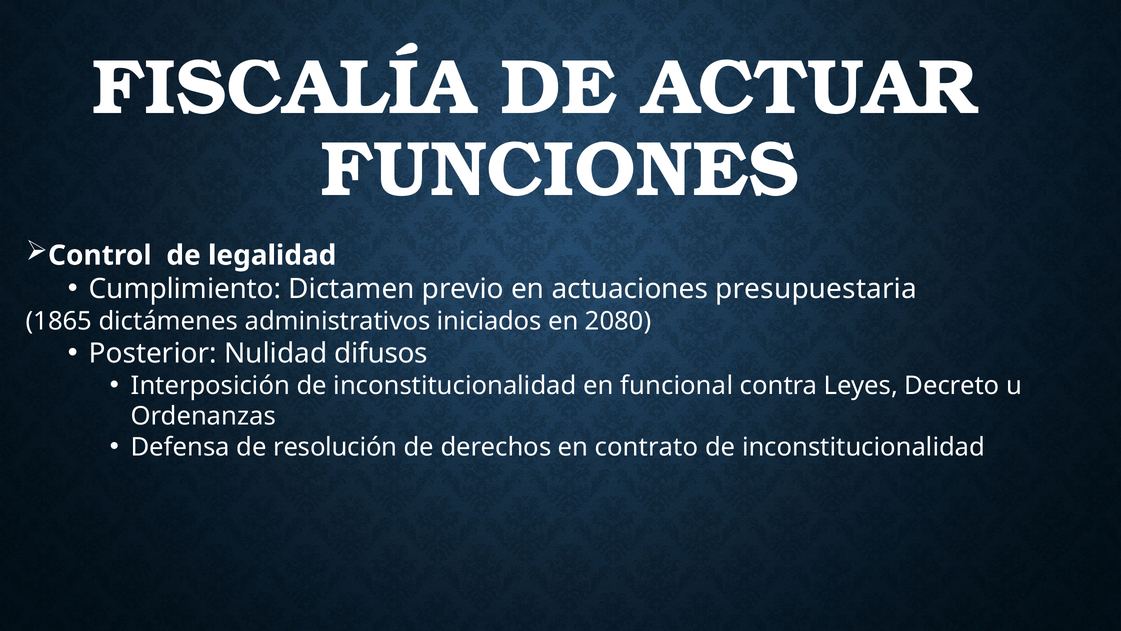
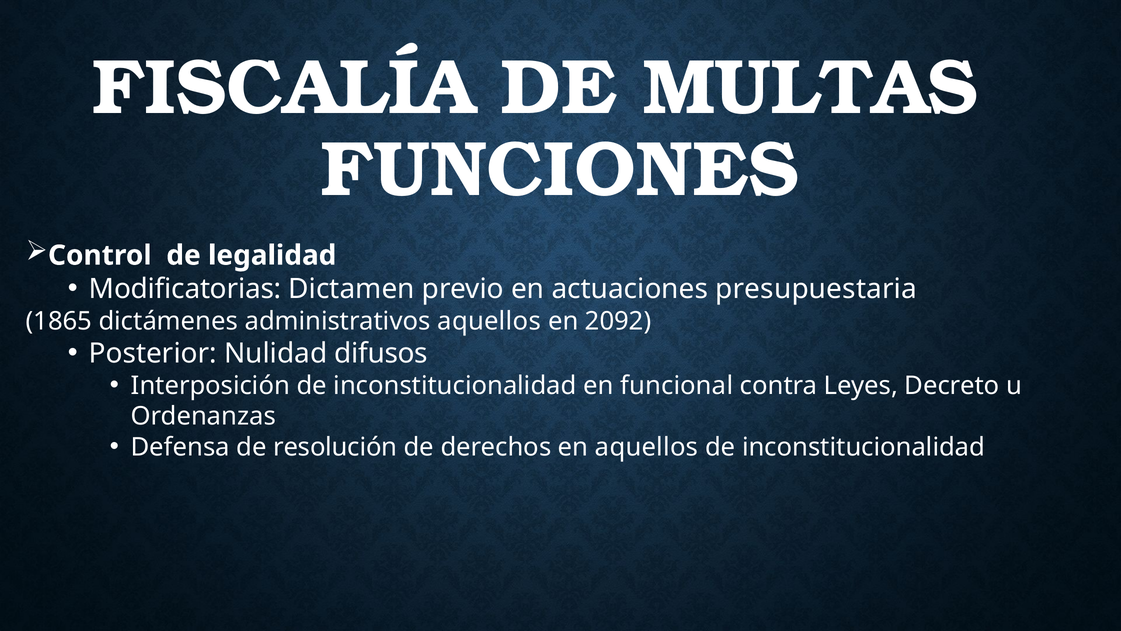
ACTUAR: ACTUAR -> MULTAS
Cumplimiento: Cumplimiento -> Modificatorias
administrativos iniciados: iniciados -> aquellos
2080: 2080 -> 2092
en contrato: contrato -> aquellos
